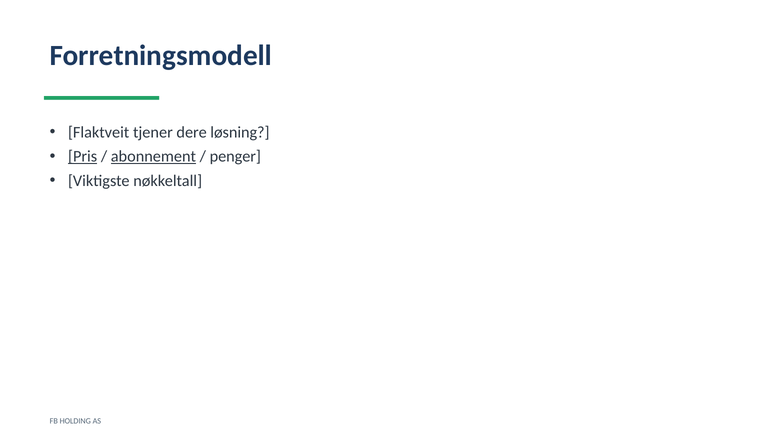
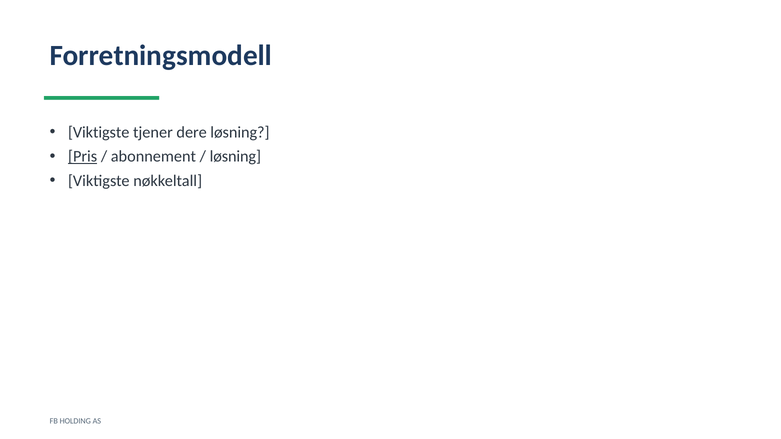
Flaktveit at (99, 132): Flaktveit -> Viktigste
abonnement underline: present -> none
penger at (235, 157): penger -> løsning
